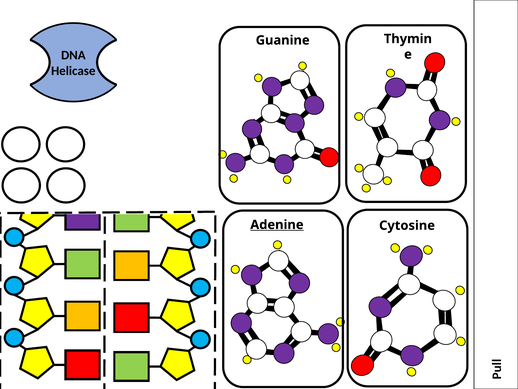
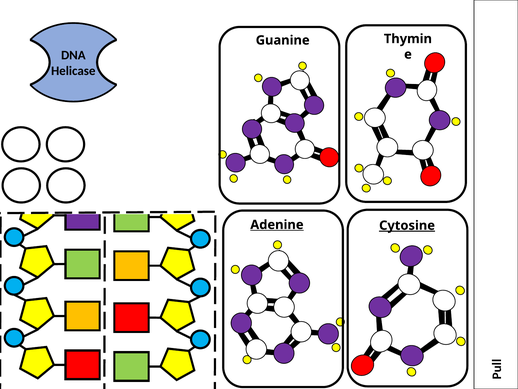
Cytosine underline: none -> present
